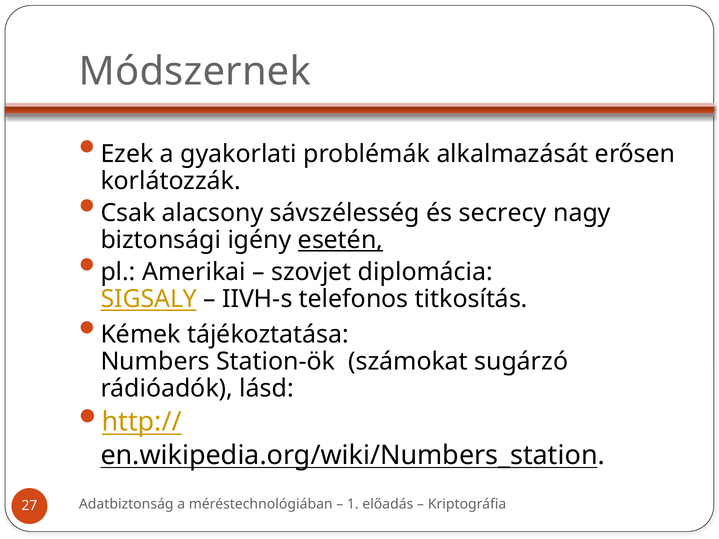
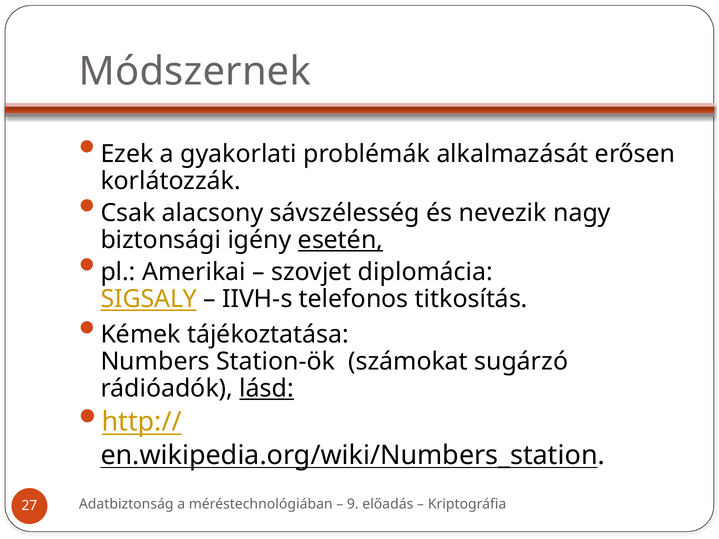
secrecy: secrecy -> nevezik
lásd underline: none -> present
1: 1 -> 9
